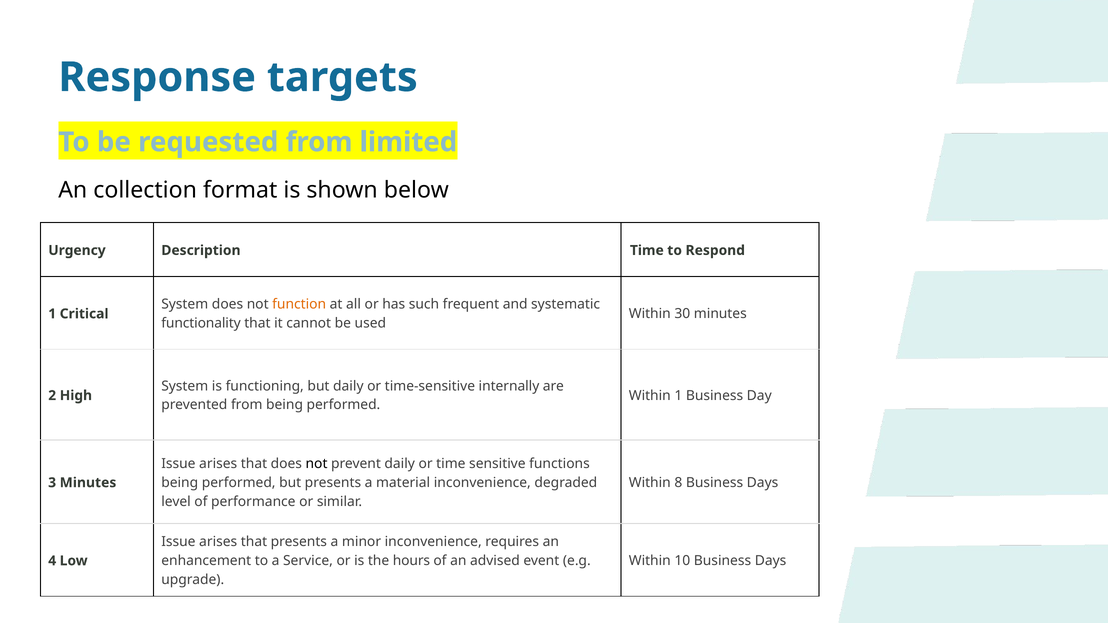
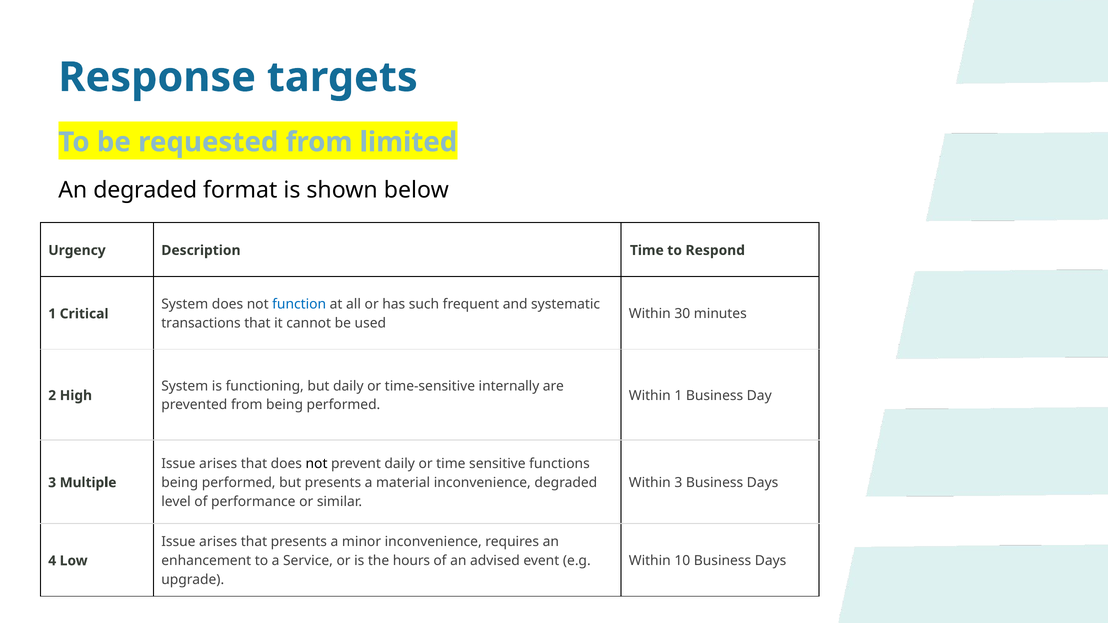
An collection: collection -> degraded
function colour: orange -> blue
functionality: functionality -> transactions
Within 8: 8 -> 3
3 Minutes: Minutes -> Multiple
